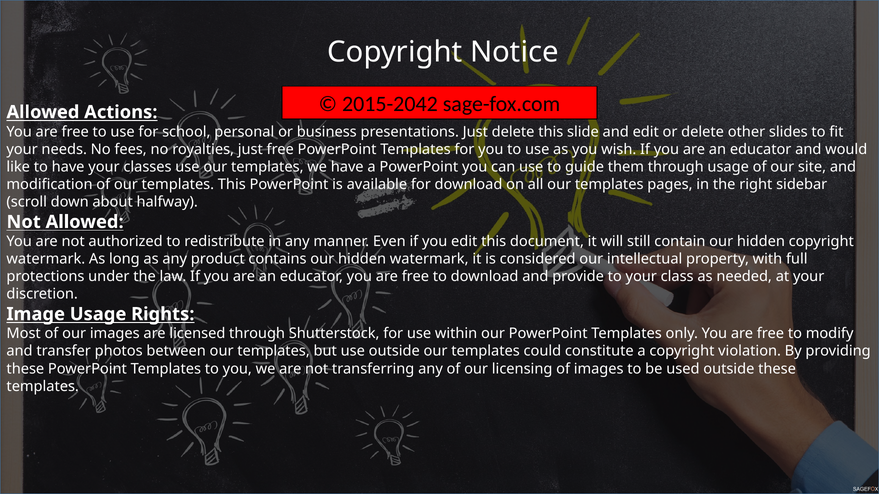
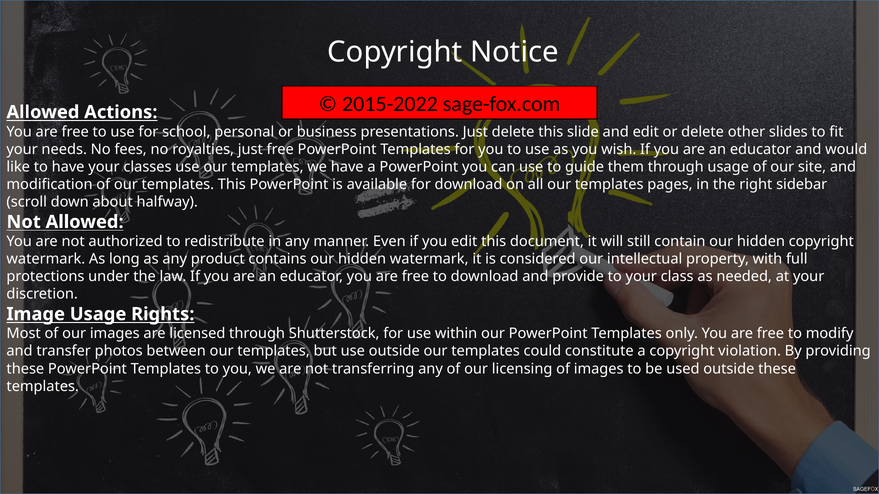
2015-2042: 2015-2042 -> 2015-2022
